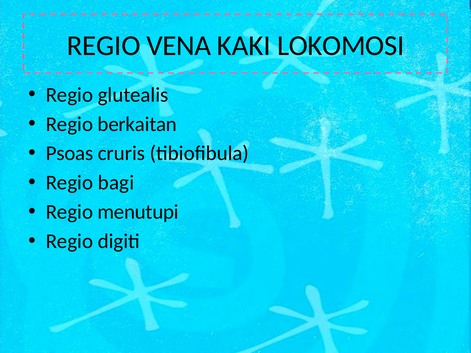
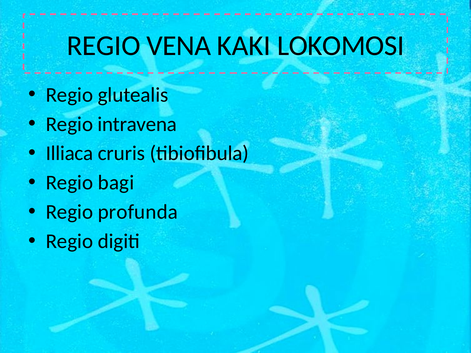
berkaitan: berkaitan -> intravena
Psoas: Psoas -> Illiaca
menutupi: menutupi -> profunda
